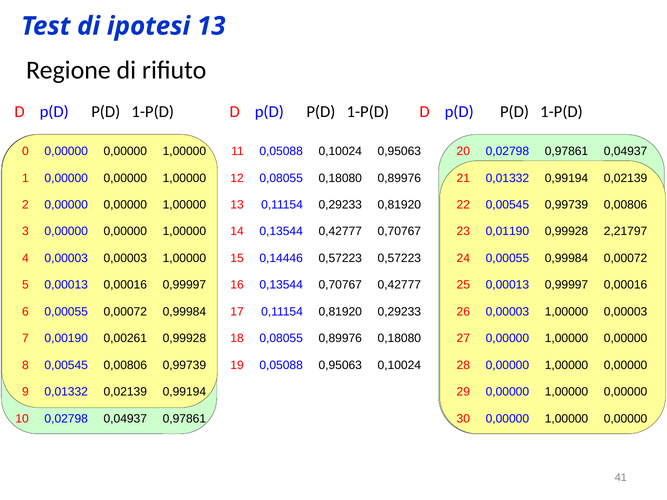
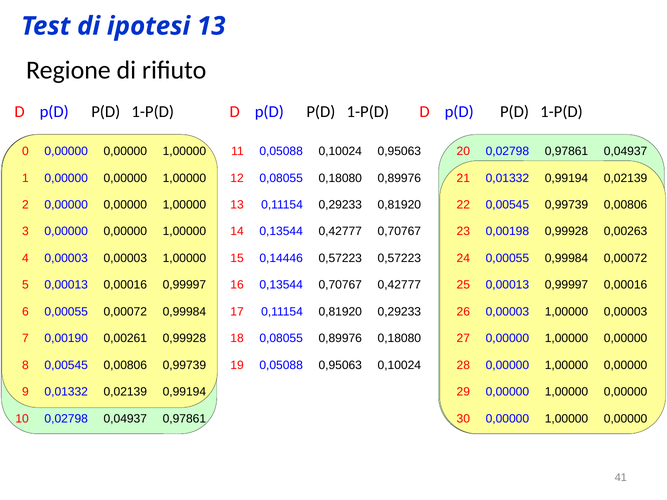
0,01190: 0,01190 -> 0,00198
2,21797: 2,21797 -> 0,00263
